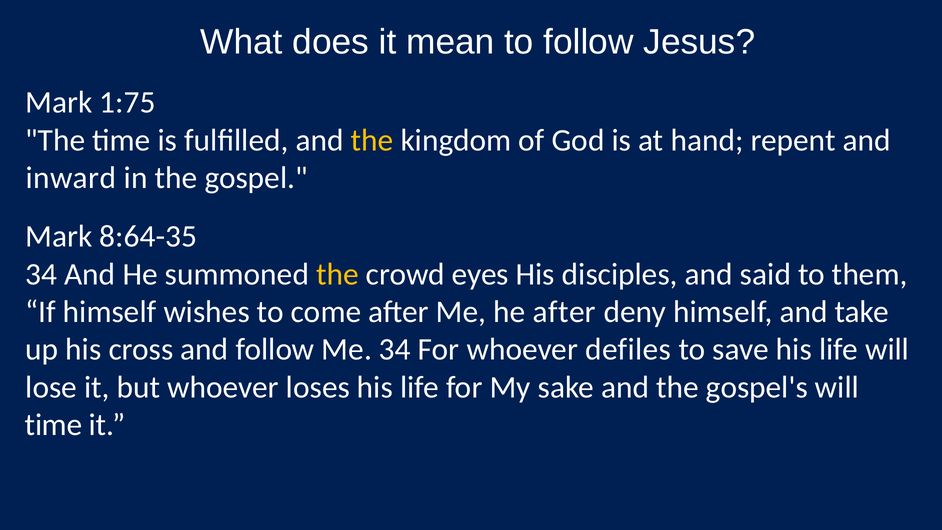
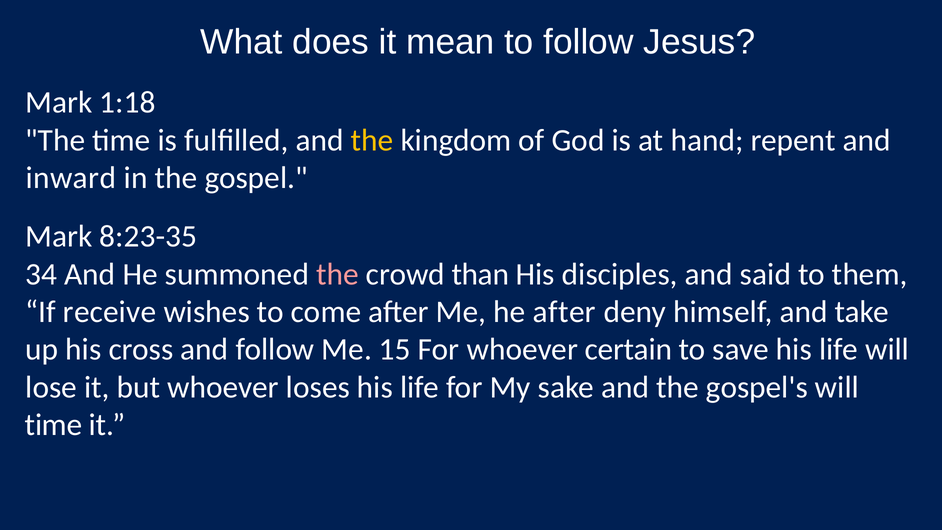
1:75: 1:75 -> 1:18
8:64-35: 8:64-35 -> 8:23-35
the at (337, 274) colour: yellow -> pink
eyes: eyes -> than
If himself: himself -> receive
Me 34: 34 -> 15
defiles: defiles -> certain
